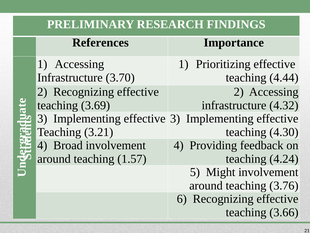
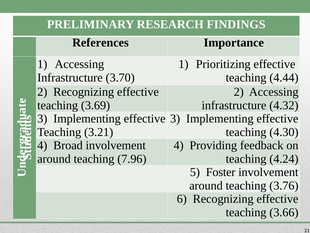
1.57: 1.57 -> 7.96
Might: Might -> Foster
